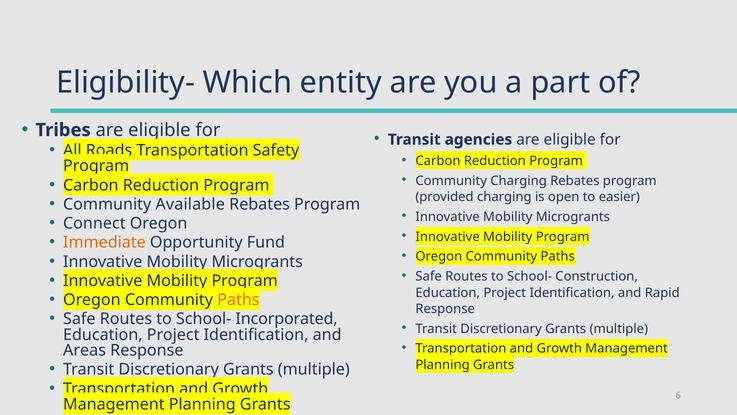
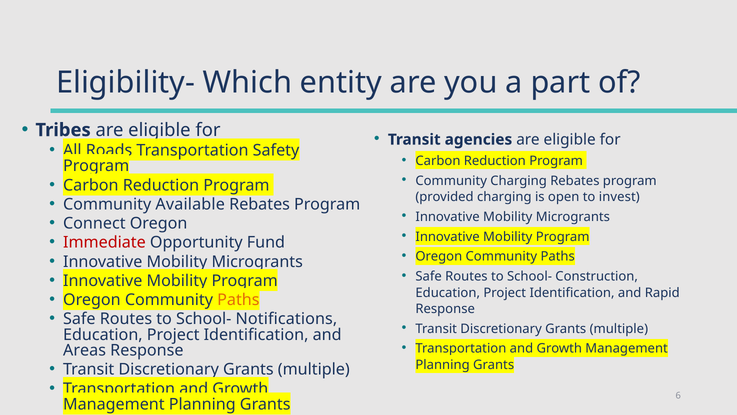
easier: easier -> invest
Immediate colour: orange -> red
Incorporated: Incorporated -> Notifications
